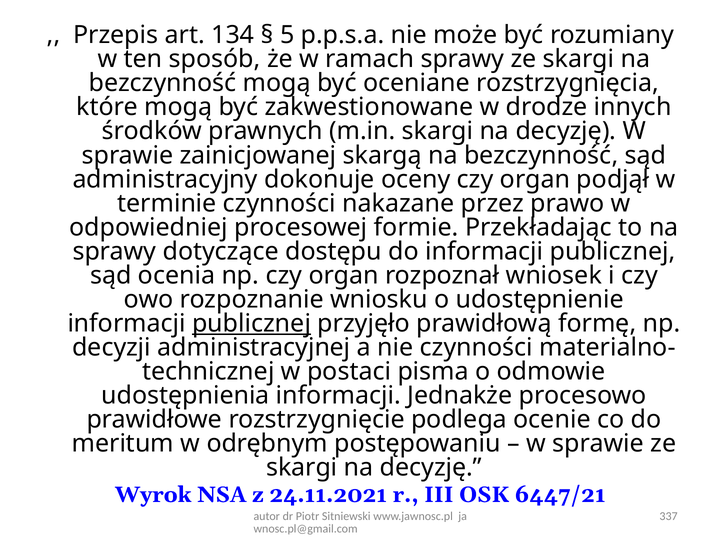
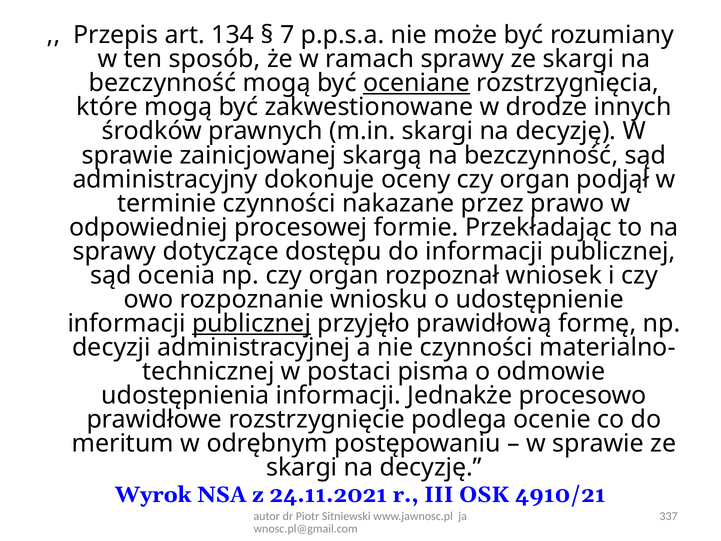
5: 5 -> 7
oceniane underline: none -> present
6447/21: 6447/21 -> 4910/21
